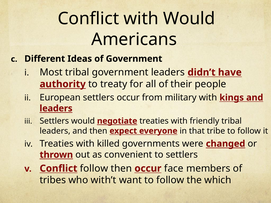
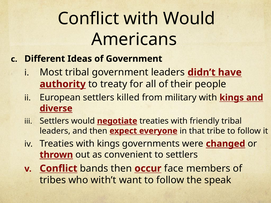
settlers occur: occur -> killed
leaders at (56, 109): leaders -> diverse
Treaties with killed: killed -> kings
Conflict follow: follow -> bands
which: which -> speak
